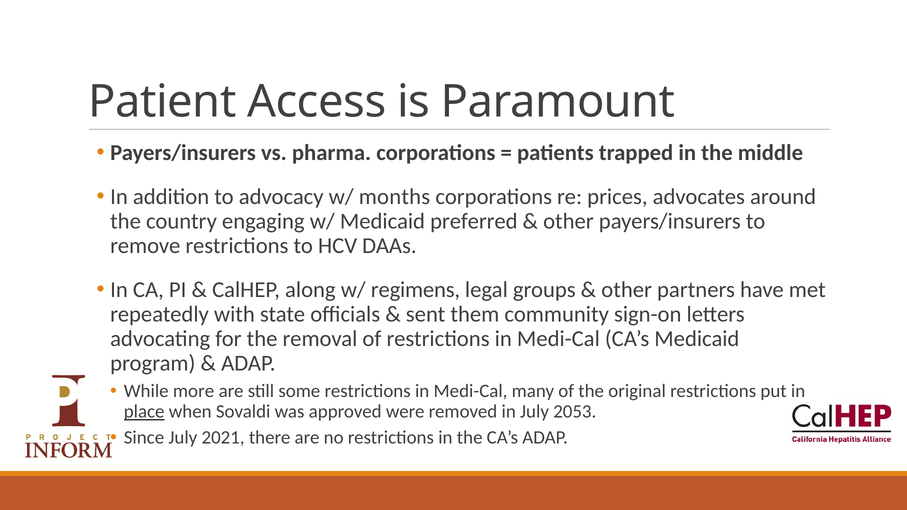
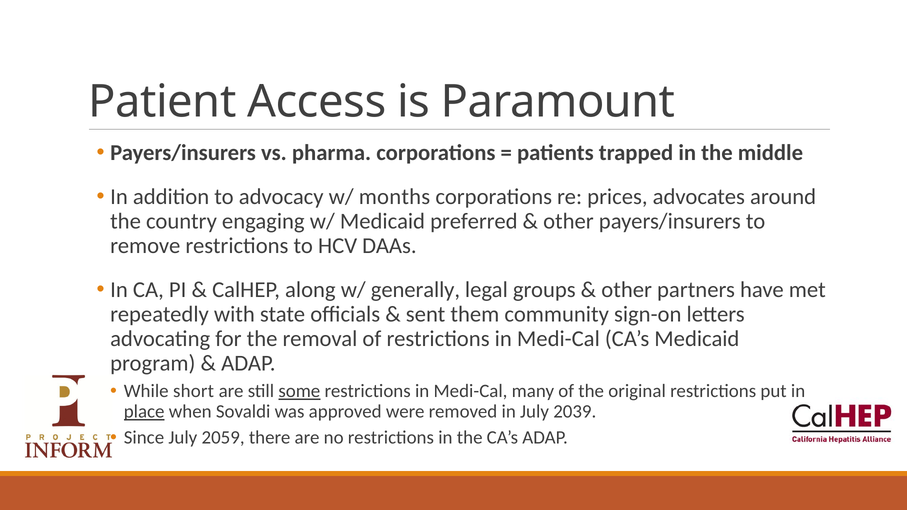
regimens: regimens -> generally
more: more -> short
some underline: none -> present
2053: 2053 -> 2039
2021: 2021 -> 2059
